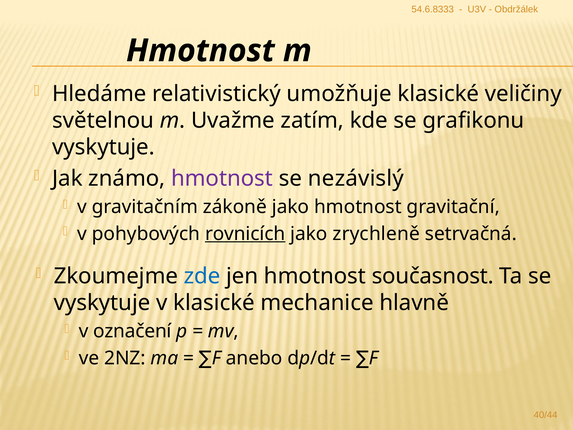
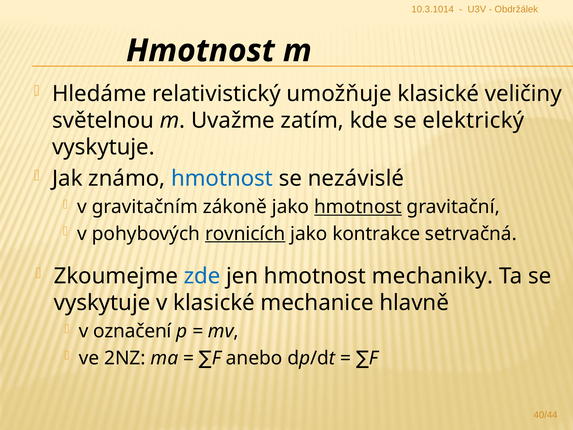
54.6.8333: 54.6.8333 -> 10.3.1014
grafikonu: grafikonu -> elektrický
hmotnost at (222, 178) colour: purple -> blue
nezávislý: nezávislý -> nezávislé
hmotnost at (358, 207) underline: none -> present
zrychleně: zrychleně -> kontrakce
současnost: současnost -> mechaniky
